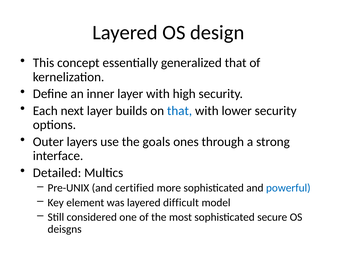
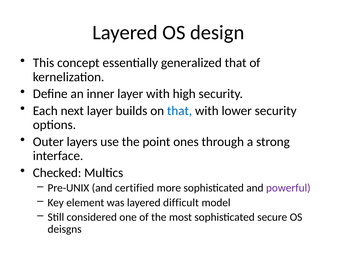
goals: goals -> point
Detailed: Detailed -> Checked
powerful colour: blue -> purple
